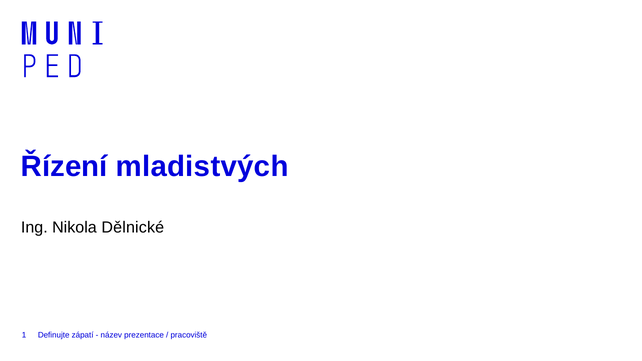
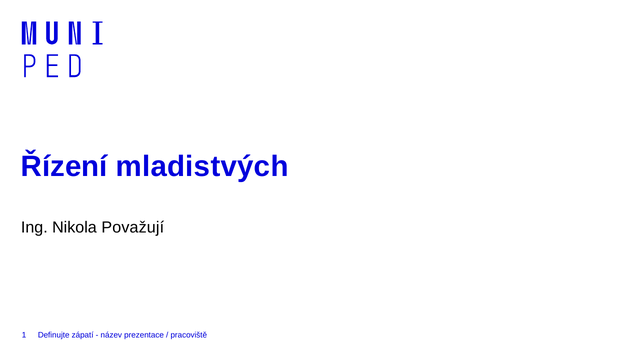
Dělnické: Dělnické -> Považují
